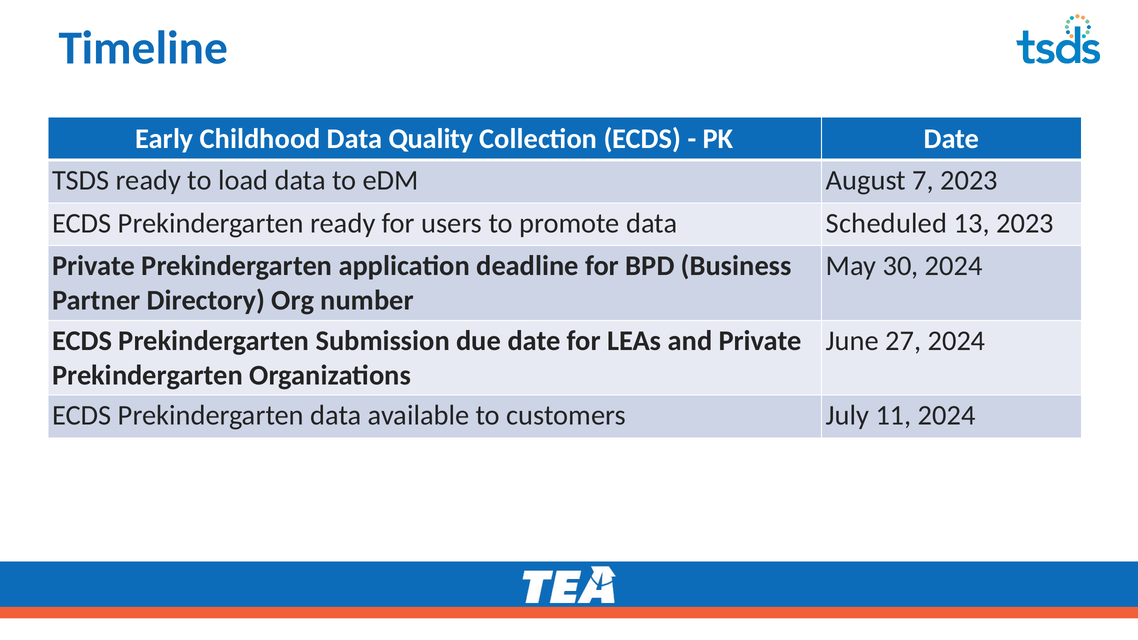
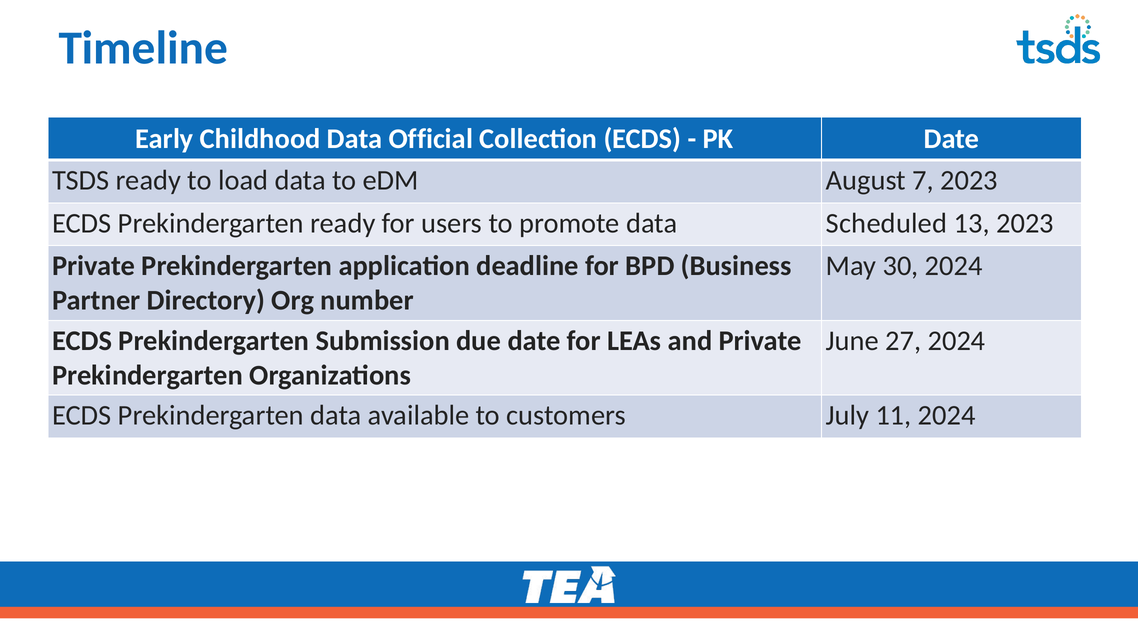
Quality: Quality -> Official
